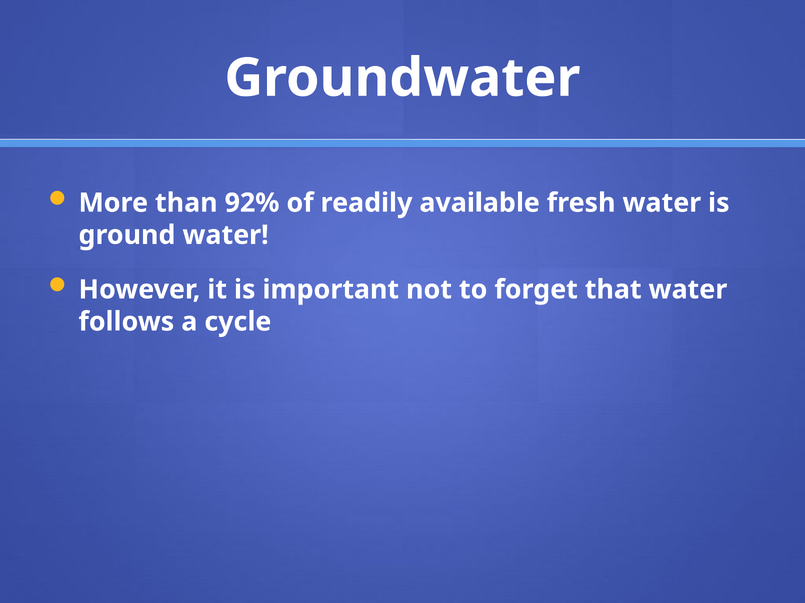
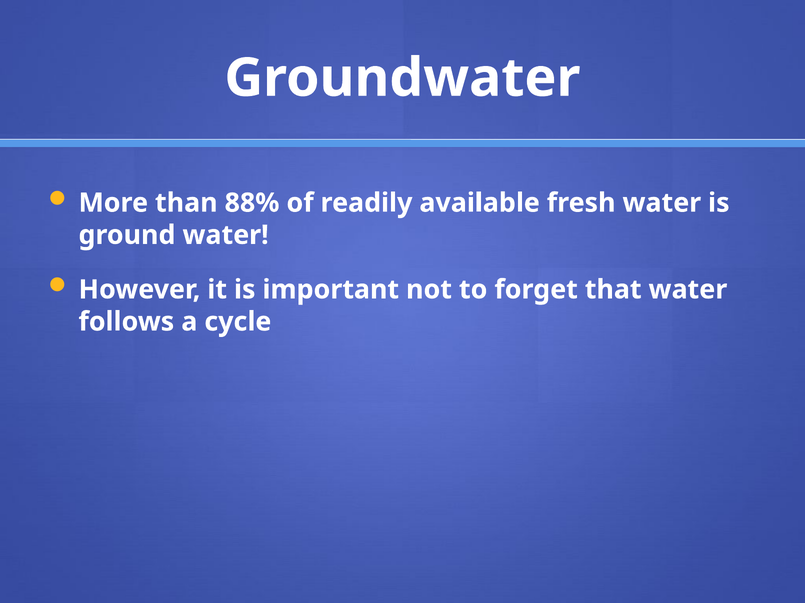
92%: 92% -> 88%
